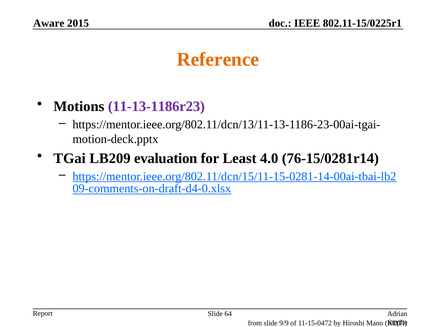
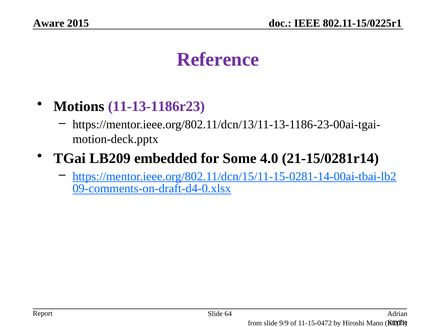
Reference colour: orange -> purple
evaluation: evaluation -> embedded
Least: Least -> Some
76-15/0281r14: 76-15/0281r14 -> 21-15/0281r14
